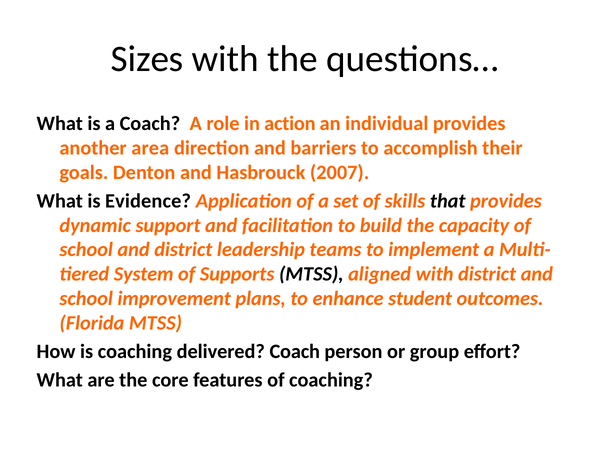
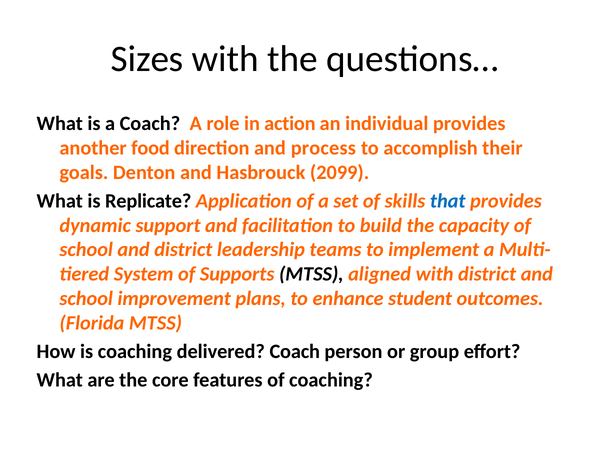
area: area -> food
barriers: barriers -> process
2007: 2007 -> 2099
Evidence: Evidence -> Replicate
that colour: black -> blue
